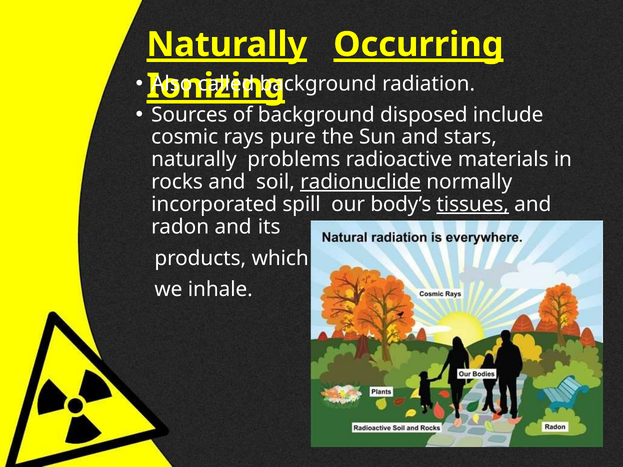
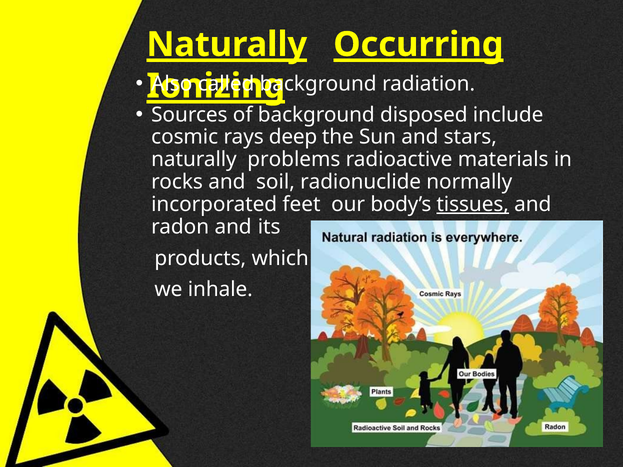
pure: pure -> deep
radionuclide underline: present -> none
spill: spill -> feet
